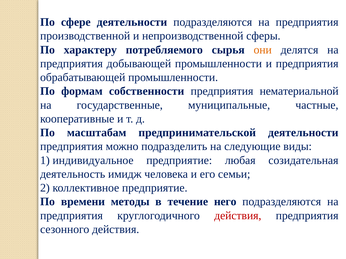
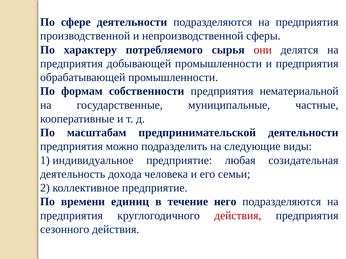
они colour: orange -> red
имидж: имидж -> дохода
методы: методы -> единиц
